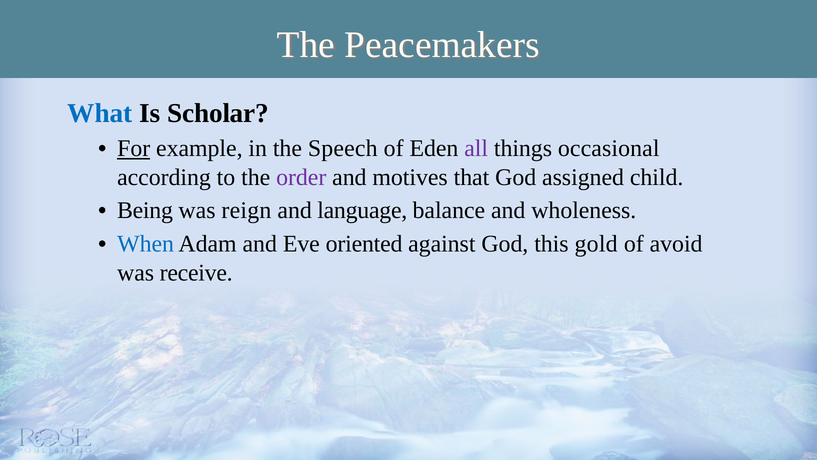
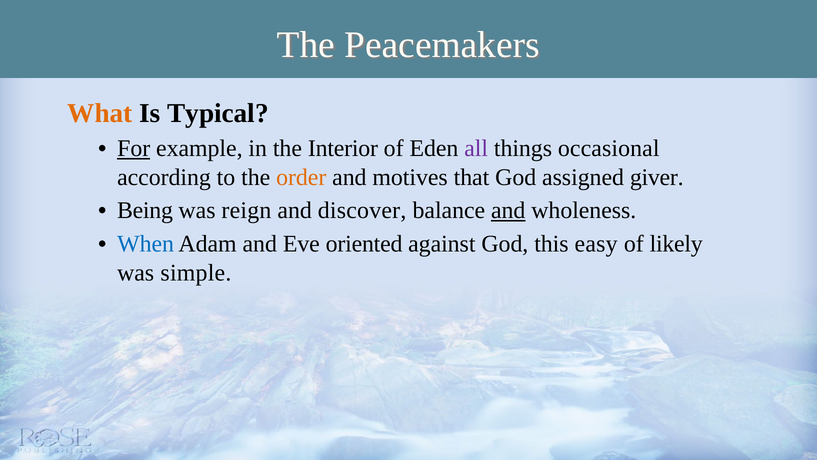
What colour: blue -> orange
Scholar: Scholar -> Typical
Speech: Speech -> Interior
order colour: purple -> orange
child: child -> giver
language: language -> discover
and at (508, 210) underline: none -> present
gold: gold -> easy
avoid: avoid -> likely
receive: receive -> simple
